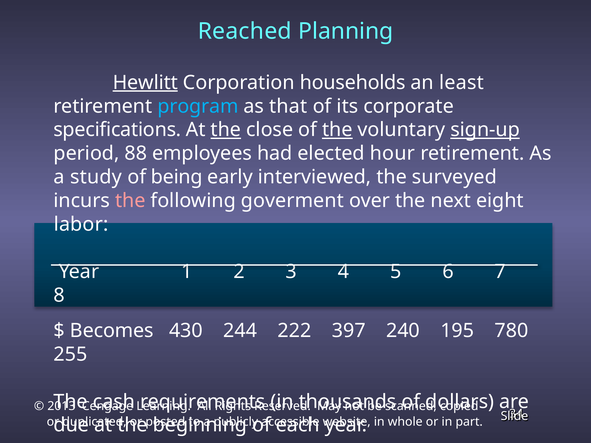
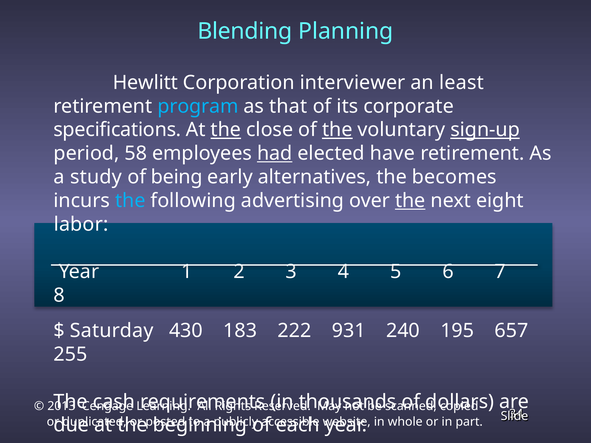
Reached: Reached -> Blending
Hewlitt underline: present -> none
households: households -> interviewer
88: 88 -> 58
had underline: none -> present
hour: hour -> have
interviewed: interviewed -> alternatives
surveyed: surveyed -> becomes
the at (130, 201) colour: pink -> light blue
goverment: goverment -> advertising
the at (410, 201) underline: none -> present
Becomes: Becomes -> Saturday
244: 244 -> 183
397: 397 -> 931
780: 780 -> 657
